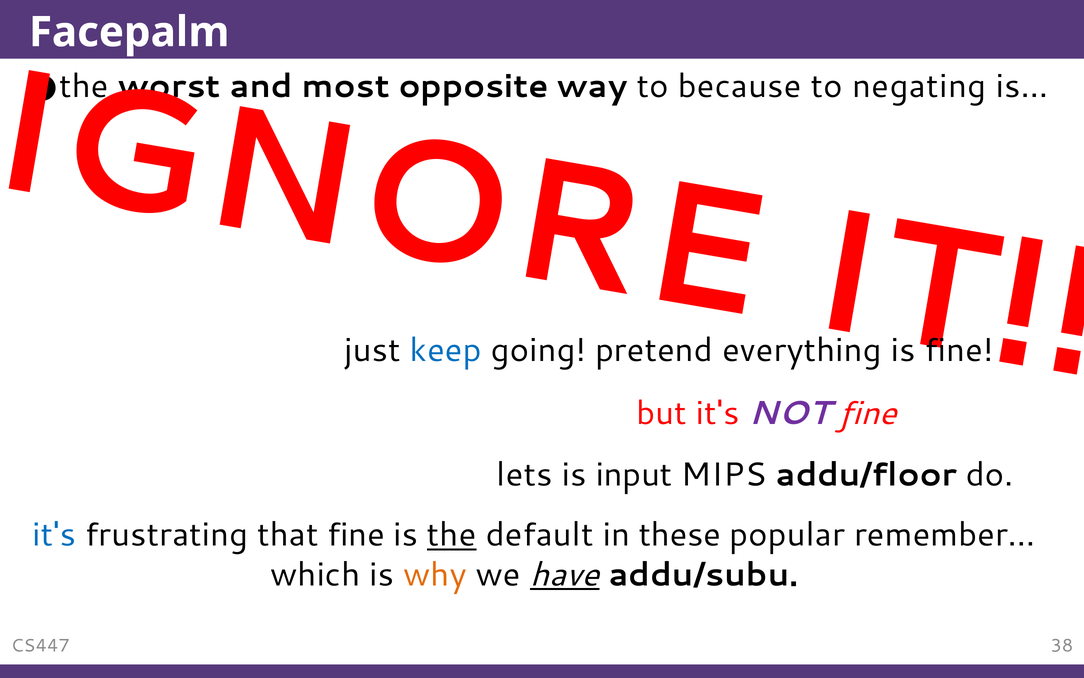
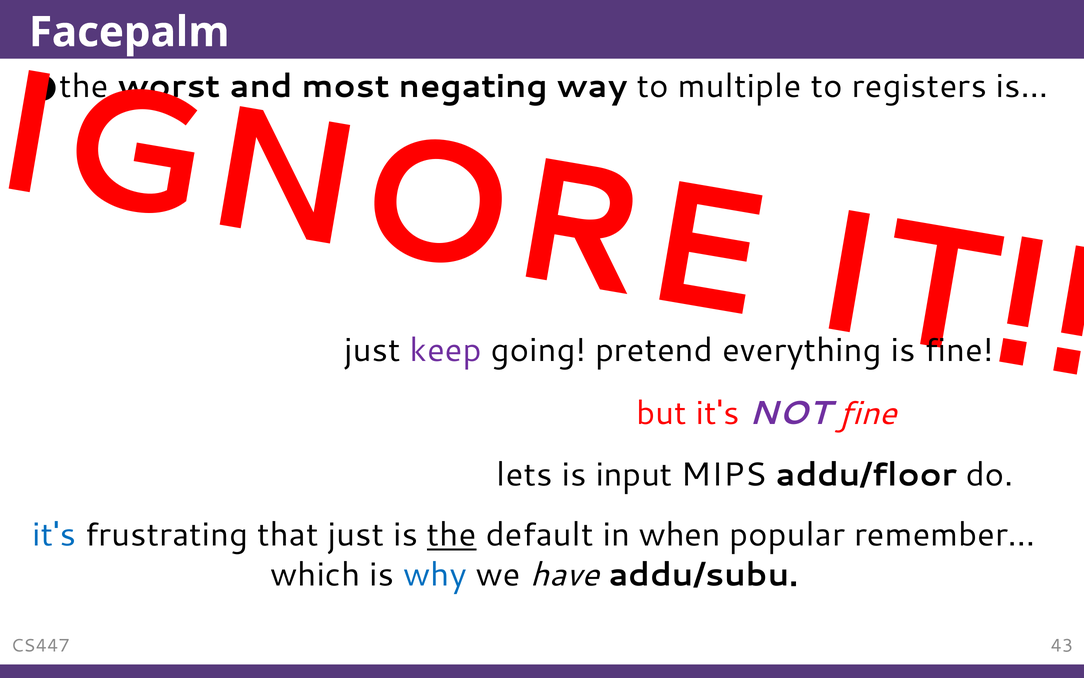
opposite: opposite -> negating
because: because -> multiple
negating: negating -> registers
keep colour: blue -> purple
that fine: fine -> just
these: these -> when
why colour: orange -> blue
have underline: present -> none
38: 38 -> 43
